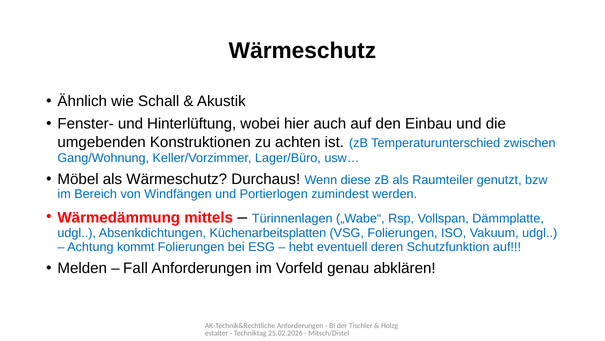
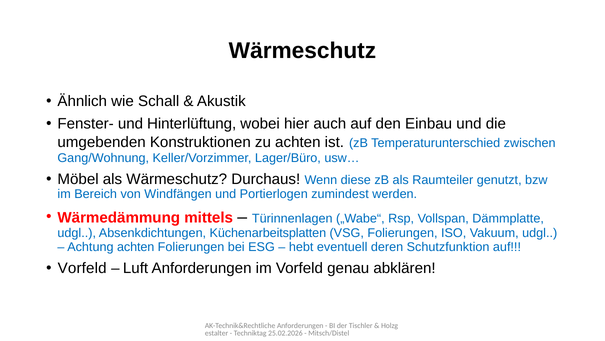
Achtung kommt: kommt -> achten
Melden at (82, 268): Melden -> Vorfeld
Fall: Fall -> Luft
